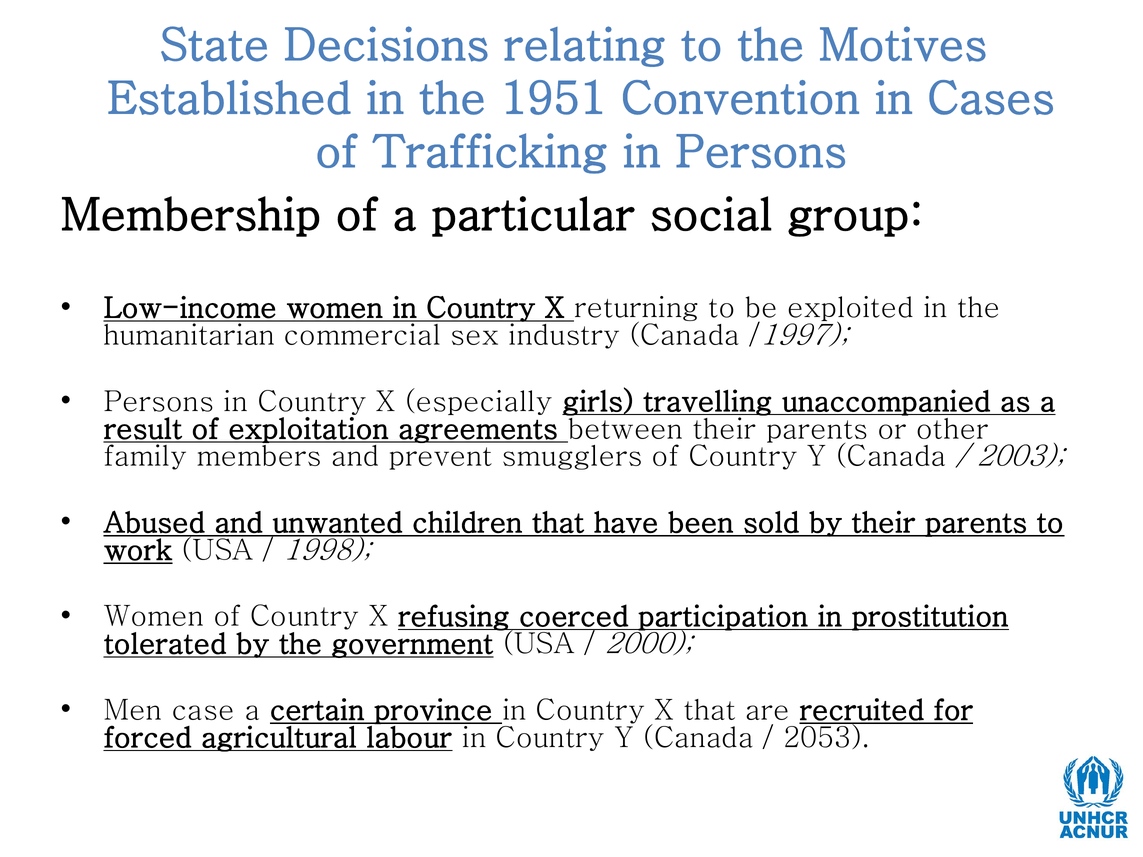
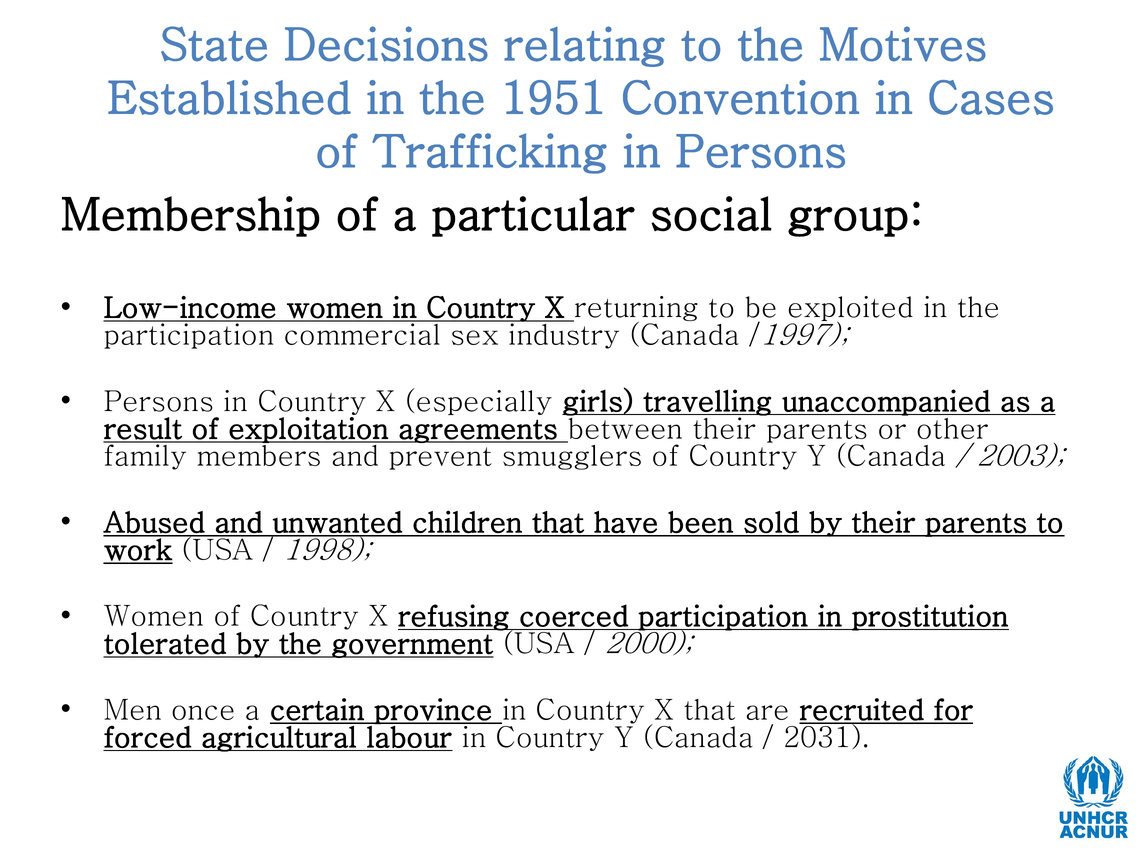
humanitarian at (189, 335): humanitarian -> participation
case: case -> once
2053: 2053 -> 2031
